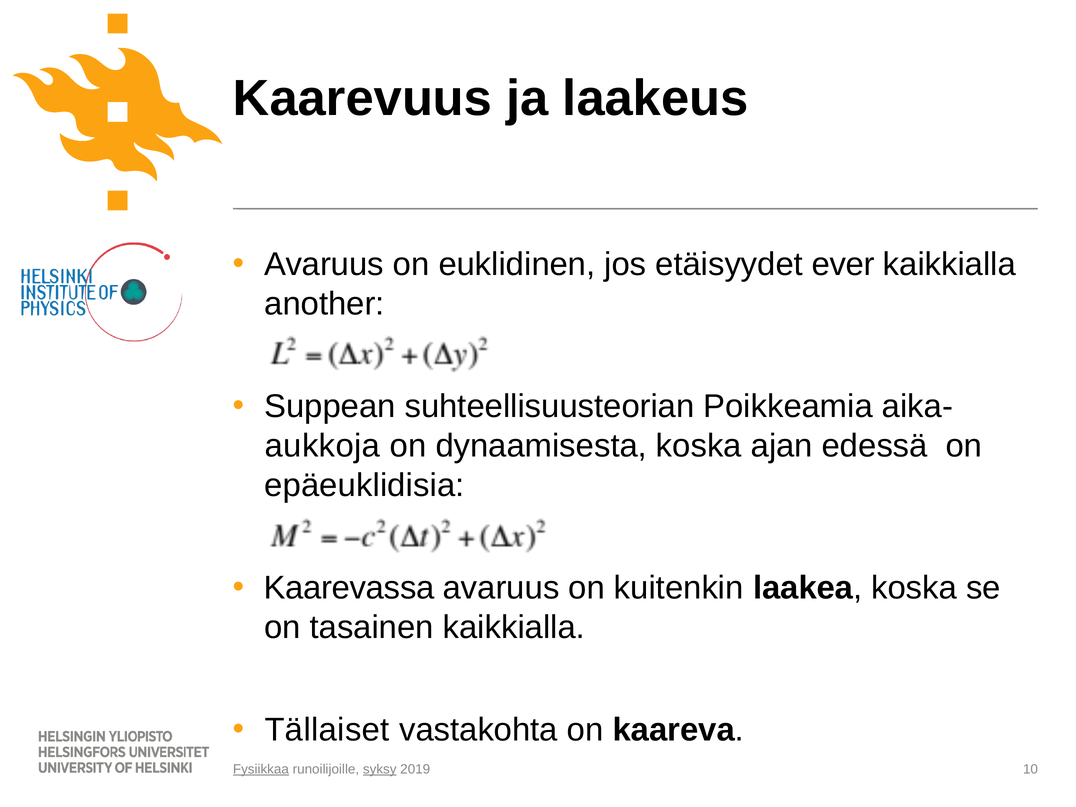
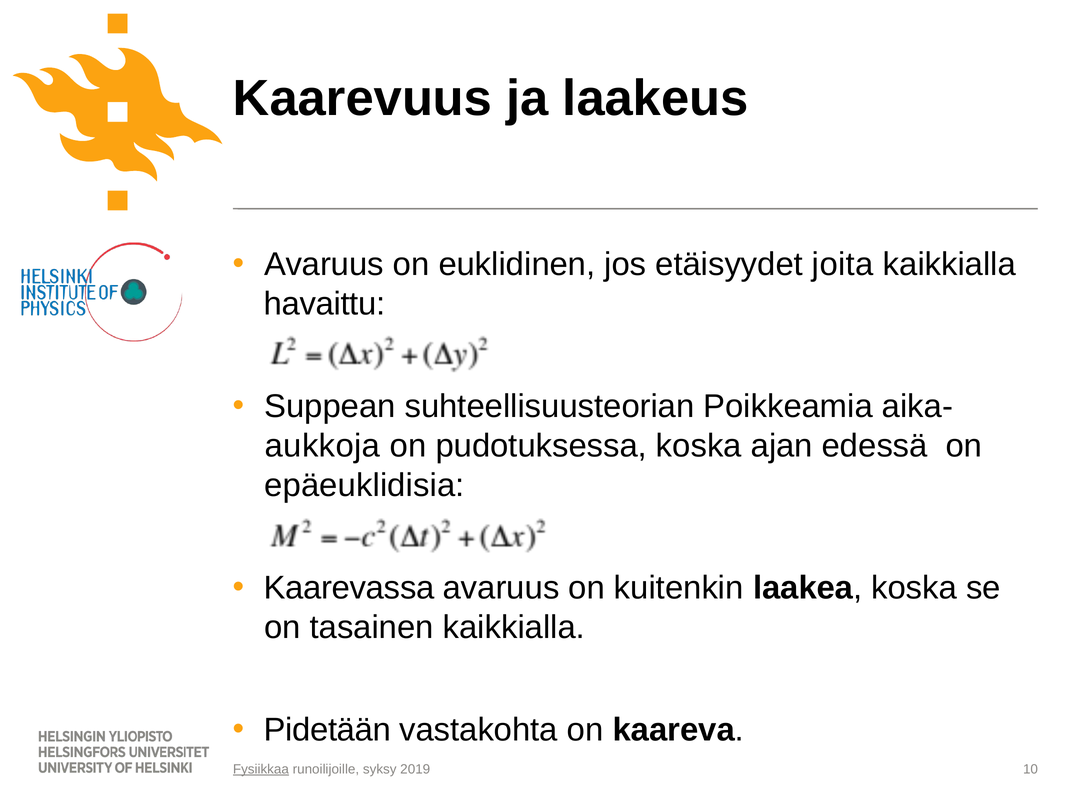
ever: ever -> joita
another: another -> havaittu
dynaamisesta: dynaamisesta -> pudotuksessa
Tällaiset: Tällaiset -> Pidetään
syksy underline: present -> none
